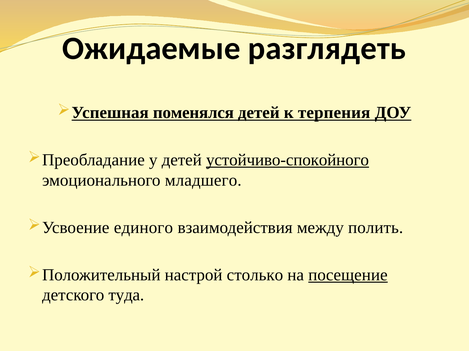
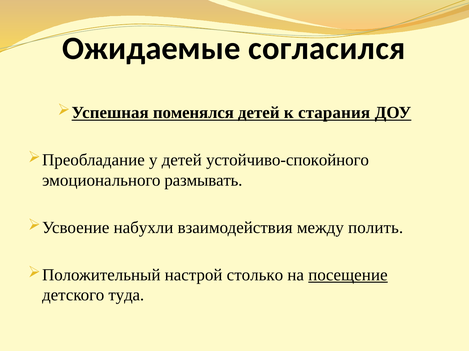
разглядеть: разглядеть -> согласился
терпения: терпения -> старания
устойчиво-спокойного underline: present -> none
младшего: младшего -> размывать
единого: единого -> набухли
